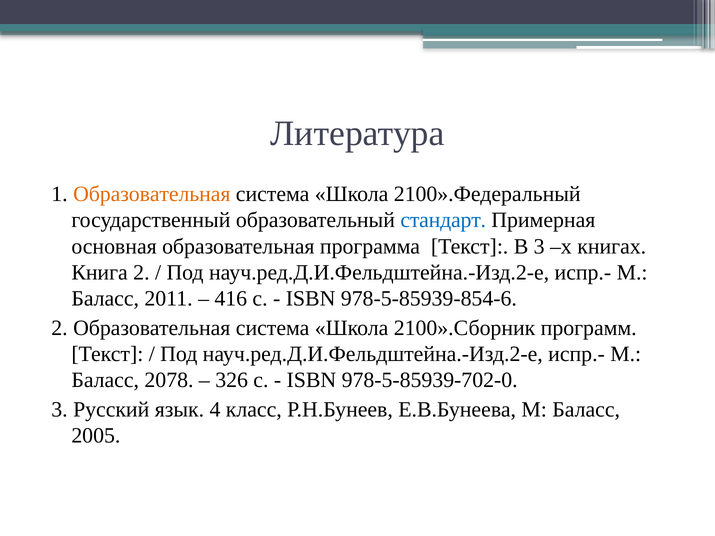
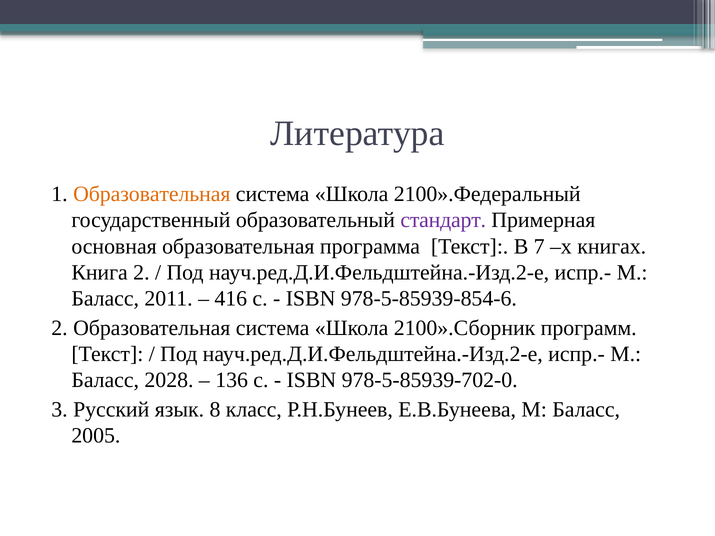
стандарт colour: blue -> purple
В 3: 3 -> 7
2078: 2078 -> 2028
326: 326 -> 136
4: 4 -> 8
